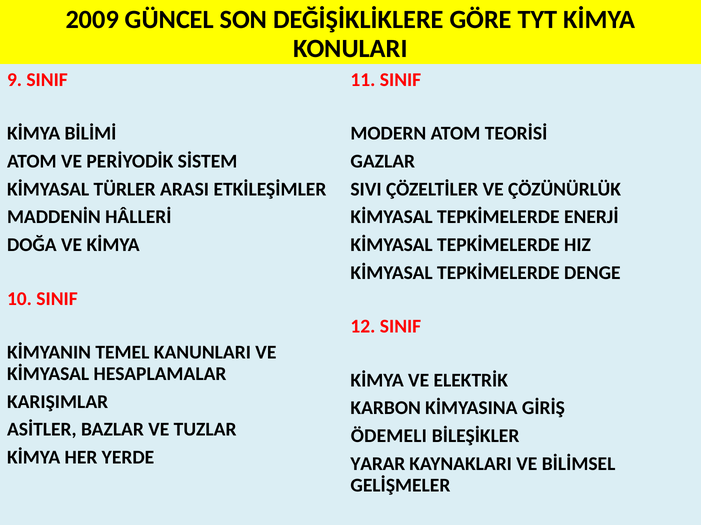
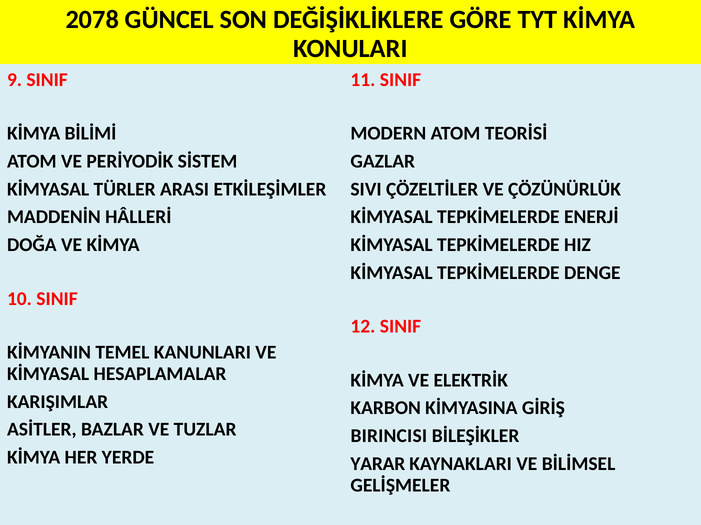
2009: 2009 -> 2078
ÖDEMELI: ÖDEMELI -> BIRINCISI
